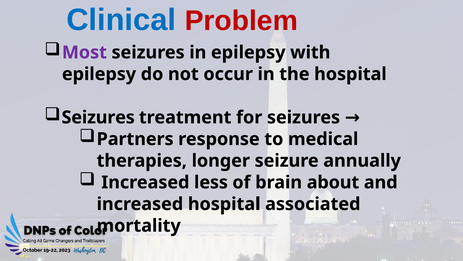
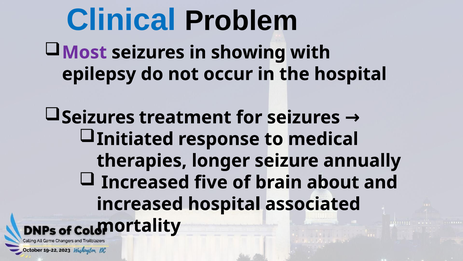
Problem colour: red -> black
in epilepsy: epilepsy -> showing
Partners: Partners -> Initiated
less: less -> five
